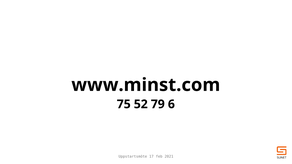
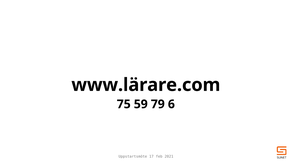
www.minst.com: www.minst.com -> www.lärare.com
52: 52 -> 59
